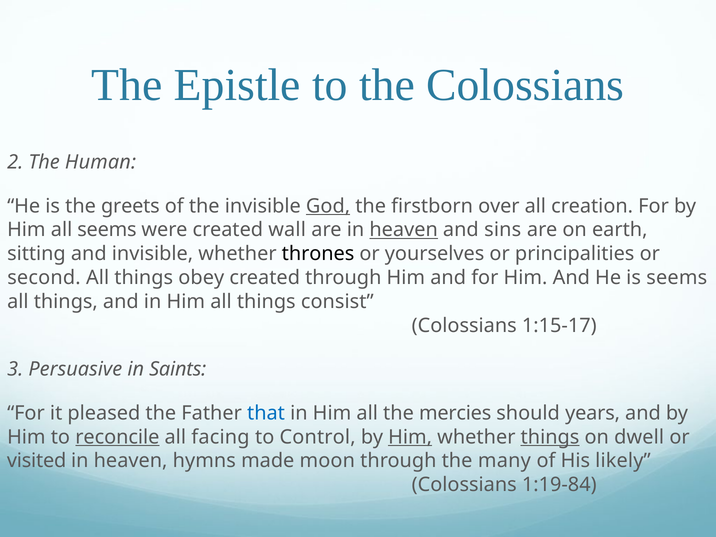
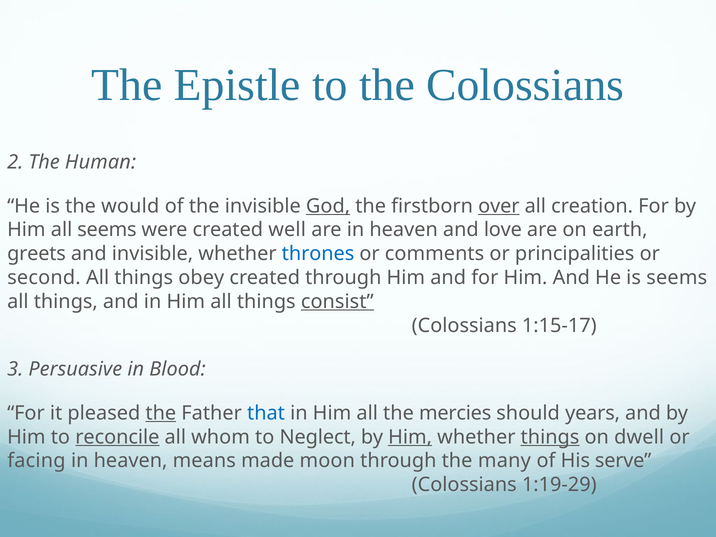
greets: greets -> would
over underline: none -> present
wall: wall -> well
heaven at (404, 230) underline: present -> none
sins: sins -> love
sitting: sitting -> greets
thrones colour: black -> blue
yourselves: yourselves -> comments
consist underline: none -> present
Saints: Saints -> Blood
the at (161, 413) underline: none -> present
facing: facing -> whom
Control: Control -> Neglect
visited: visited -> facing
hymns: hymns -> means
likely: likely -> serve
1:19-84: 1:19-84 -> 1:19-29
